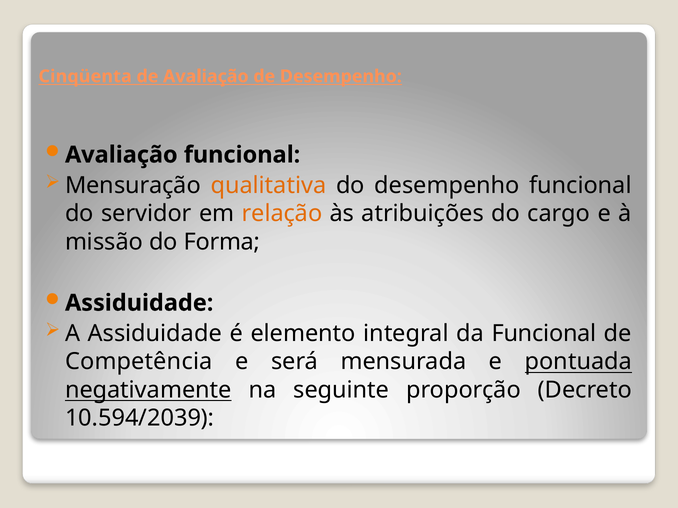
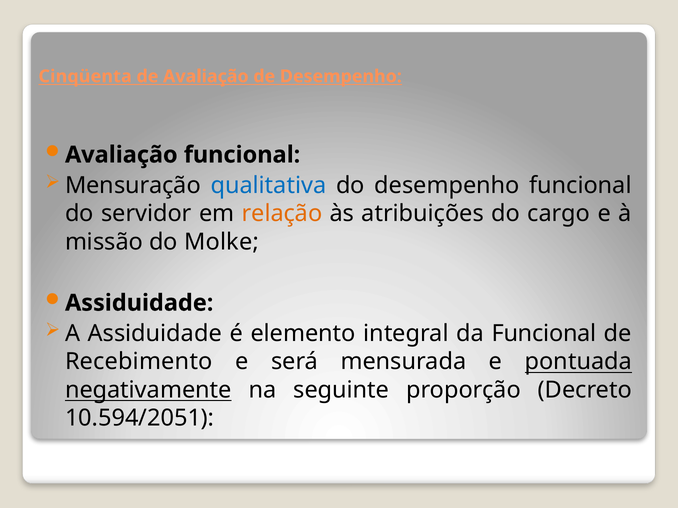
qualitativa colour: orange -> blue
Forma: Forma -> Molke
Competência: Competência -> Recebimento
10.594/2039: 10.594/2039 -> 10.594/2051
